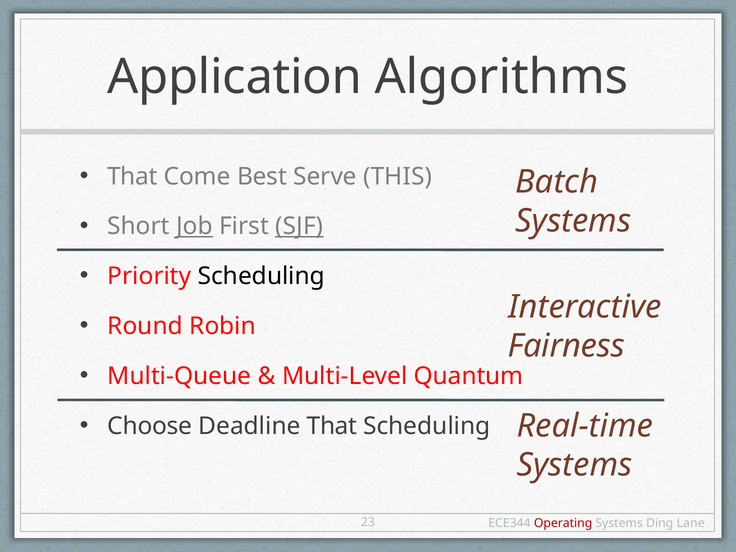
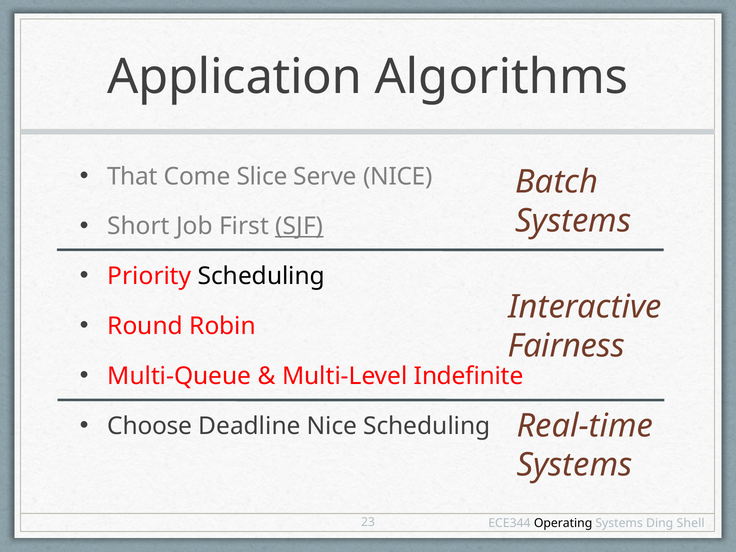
Best: Best -> Slice
Serve THIS: THIS -> NICE
Job underline: present -> none
Quantum: Quantum -> Indefinite
Deadline That: That -> Nice
Operating colour: red -> black
Lane: Lane -> Shell
